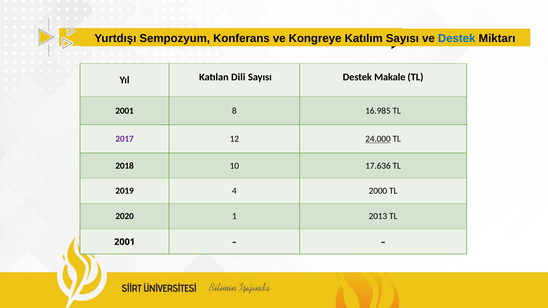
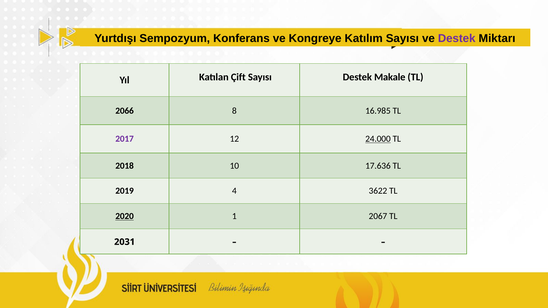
Destek at (457, 38) colour: blue -> purple
Dili: Dili -> Çift
2001 at (125, 111): 2001 -> 2066
2000: 2000 -> 3622
2020 underline: none -> present
2013: 2013 -> 2067
2001 at (125, 242): 2001 -> 2031
